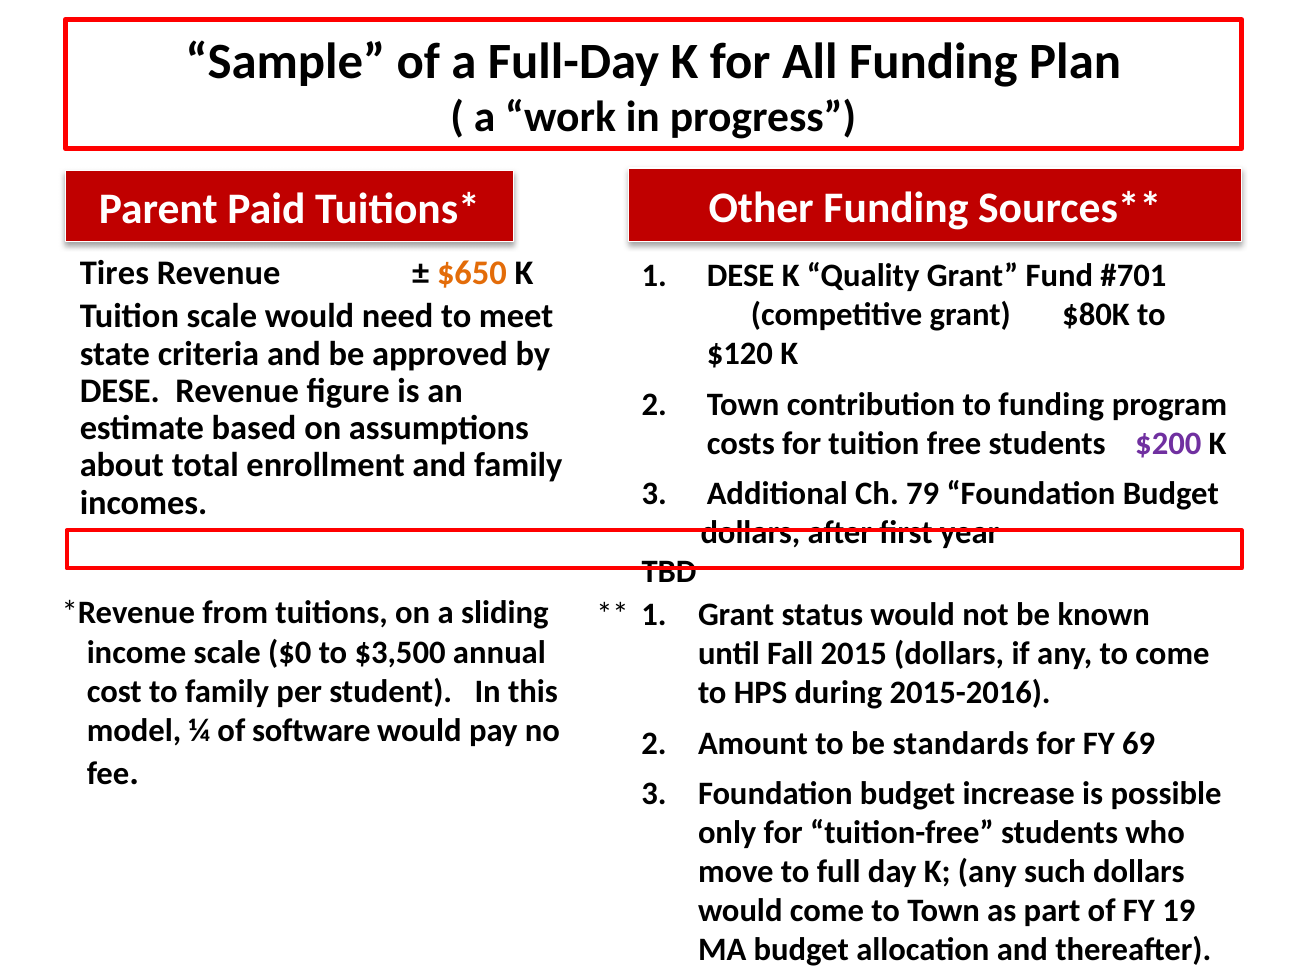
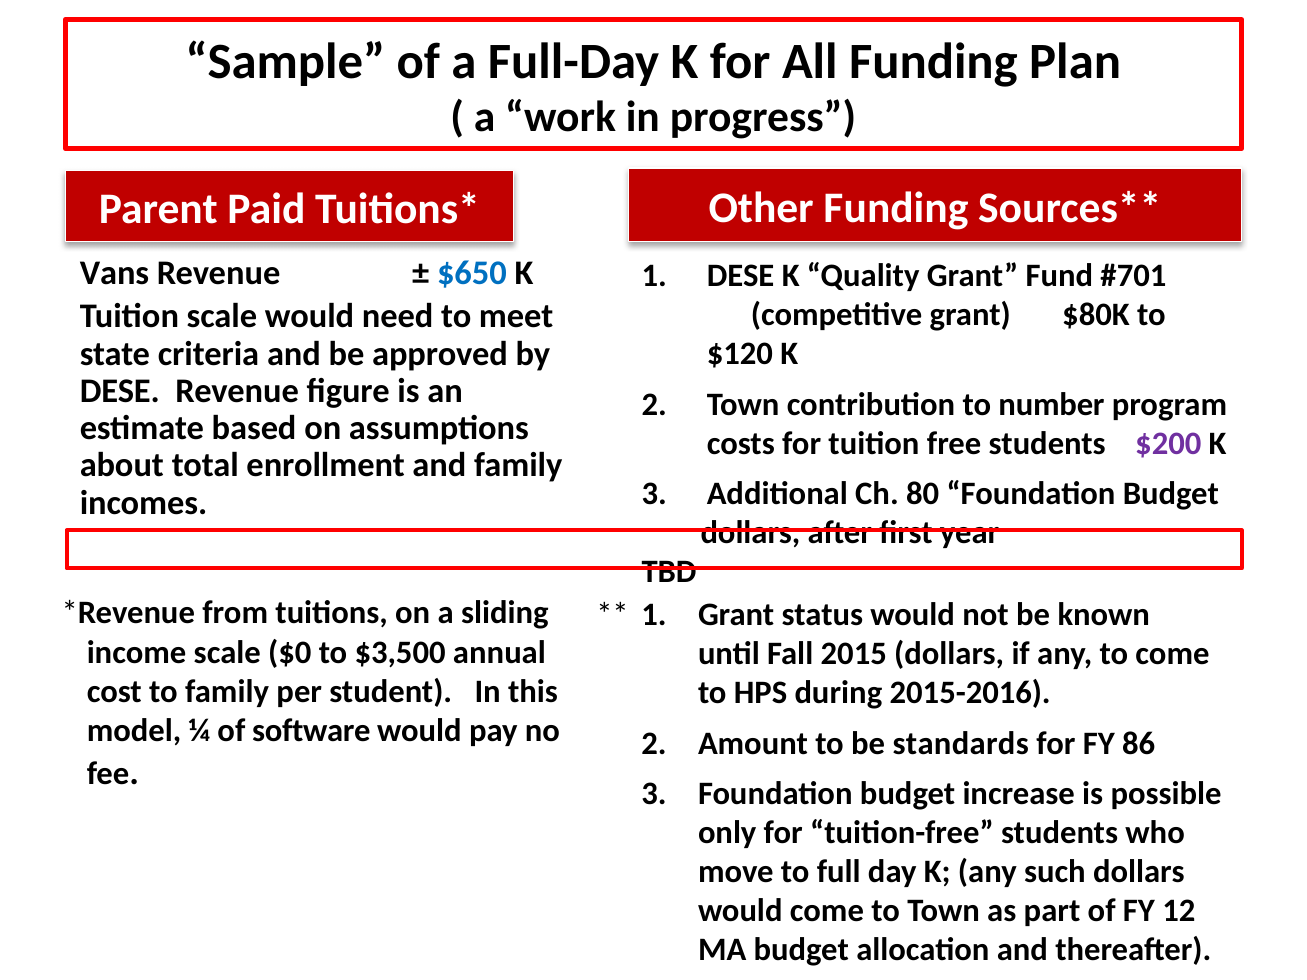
Tires: Tires -> Vans
$650 colour: orange -> blue
to funding: funding -> number
79: 79 -> 80
69: 69 -> 86
19: 19 -> 12
